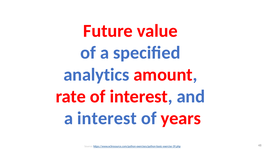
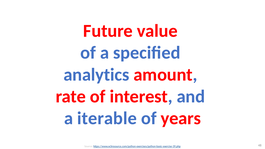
a interest: interest -> iterable
